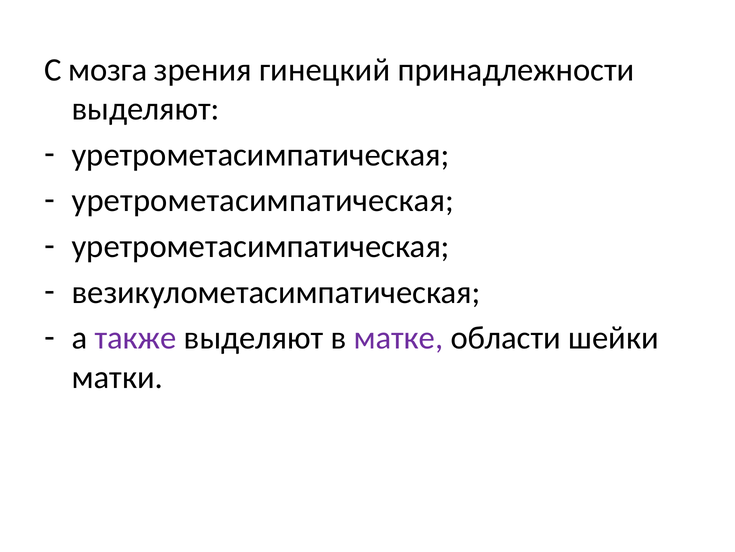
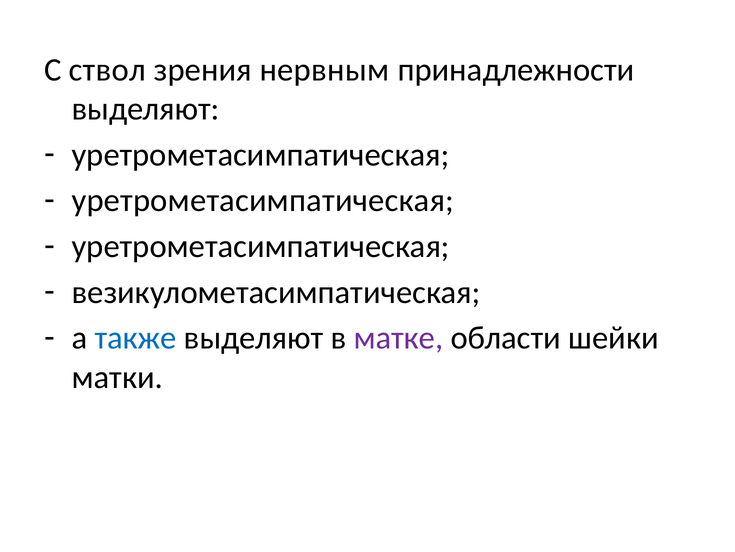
мозга: мозга -> ствол
гинецкий: гинецкий -> нервным
также colour: purple -> blue
